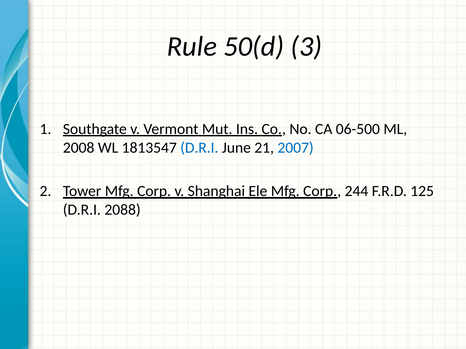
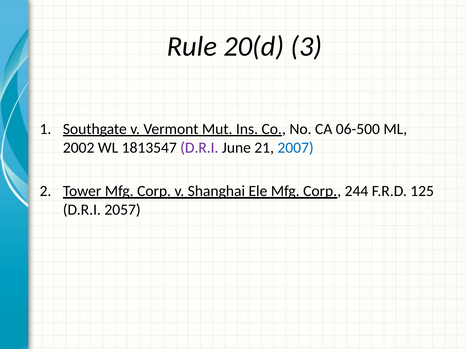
50(d: 50(d -> 20(d
2008: 2008 -> 2002
D.R.I at (199, 148) colour: blue -> purple
2088: 2088 -> 2057
